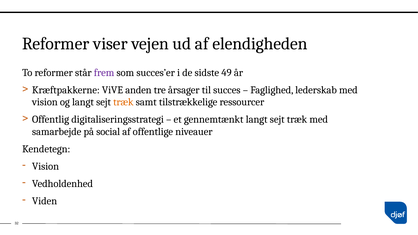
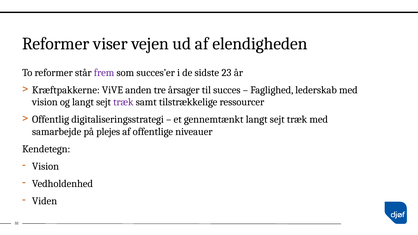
49: 49 -> 23
træk at (123, 102) colour: orange -> purple
social: social -> plejes
